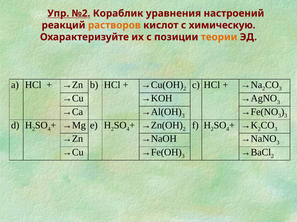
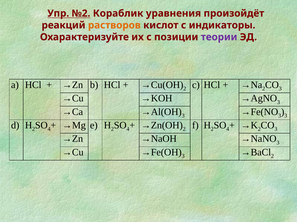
настроений: настроений -> произойдёт
химическую: химическую -> индикаторы
теории colour: orange -> purple
